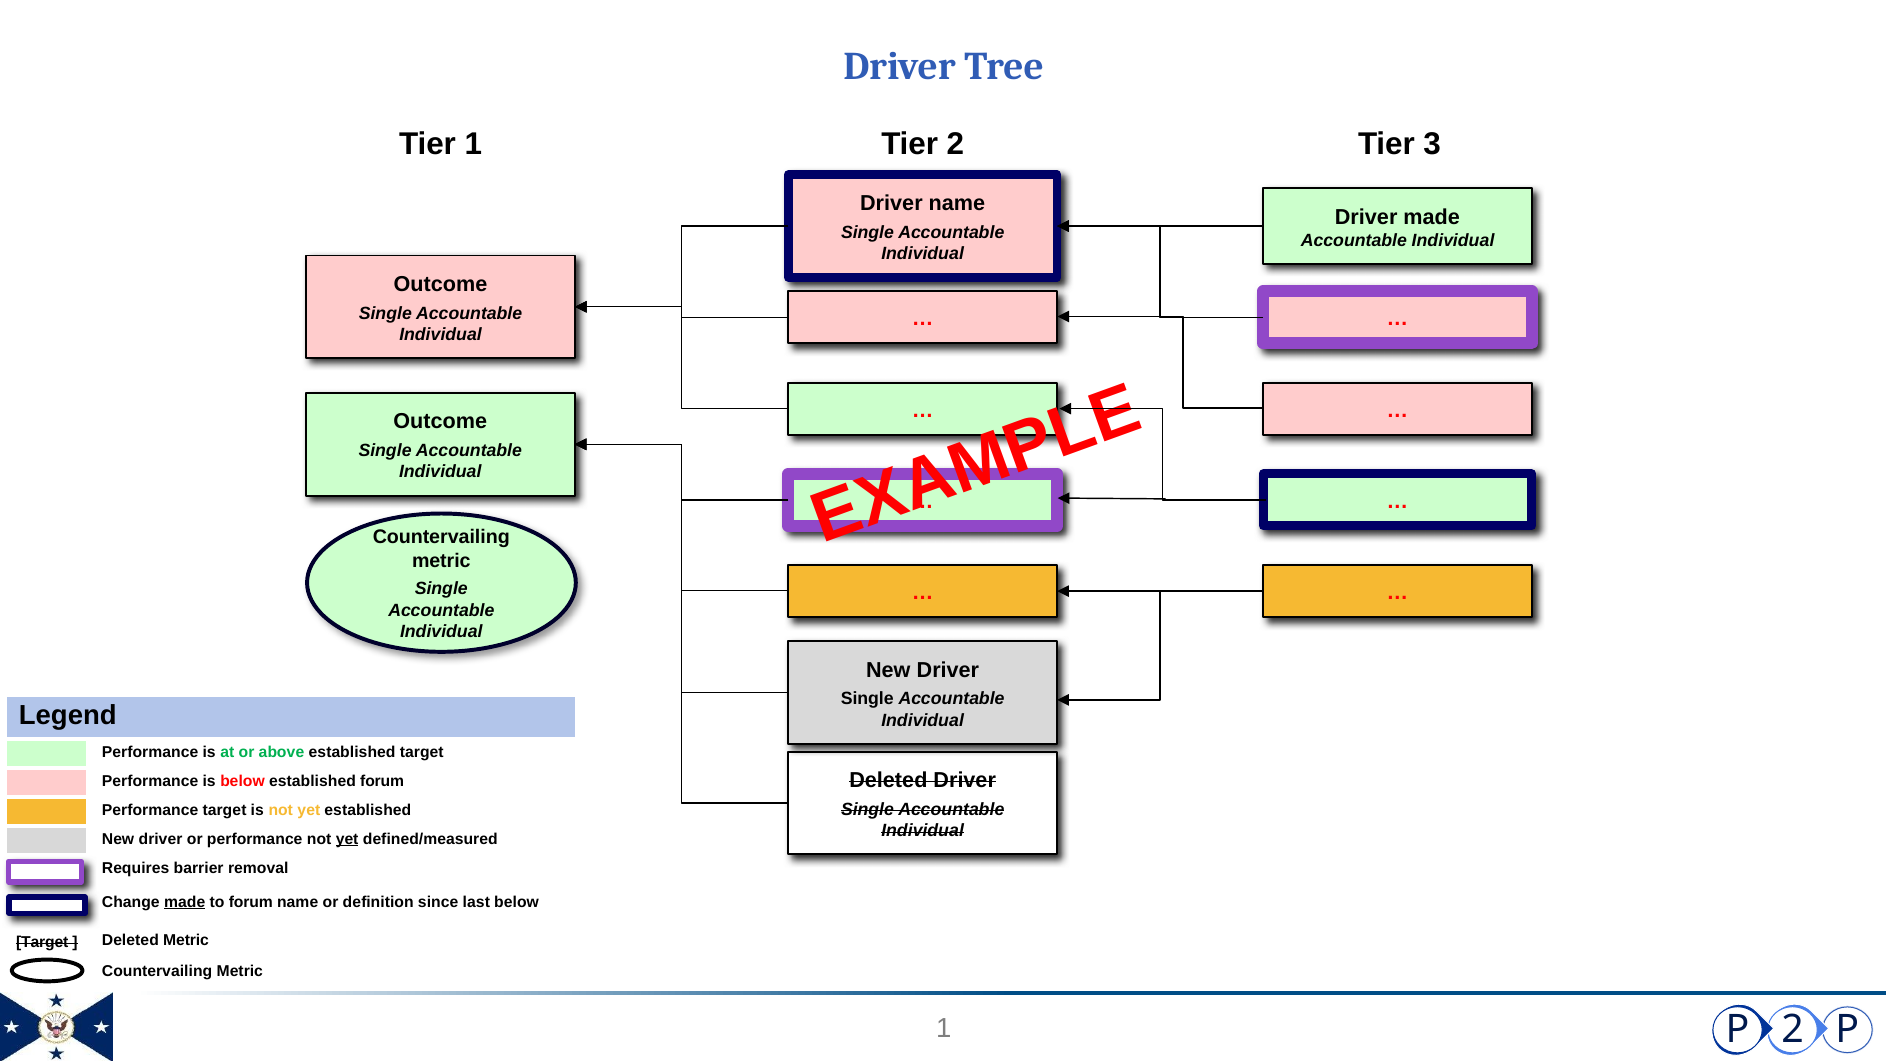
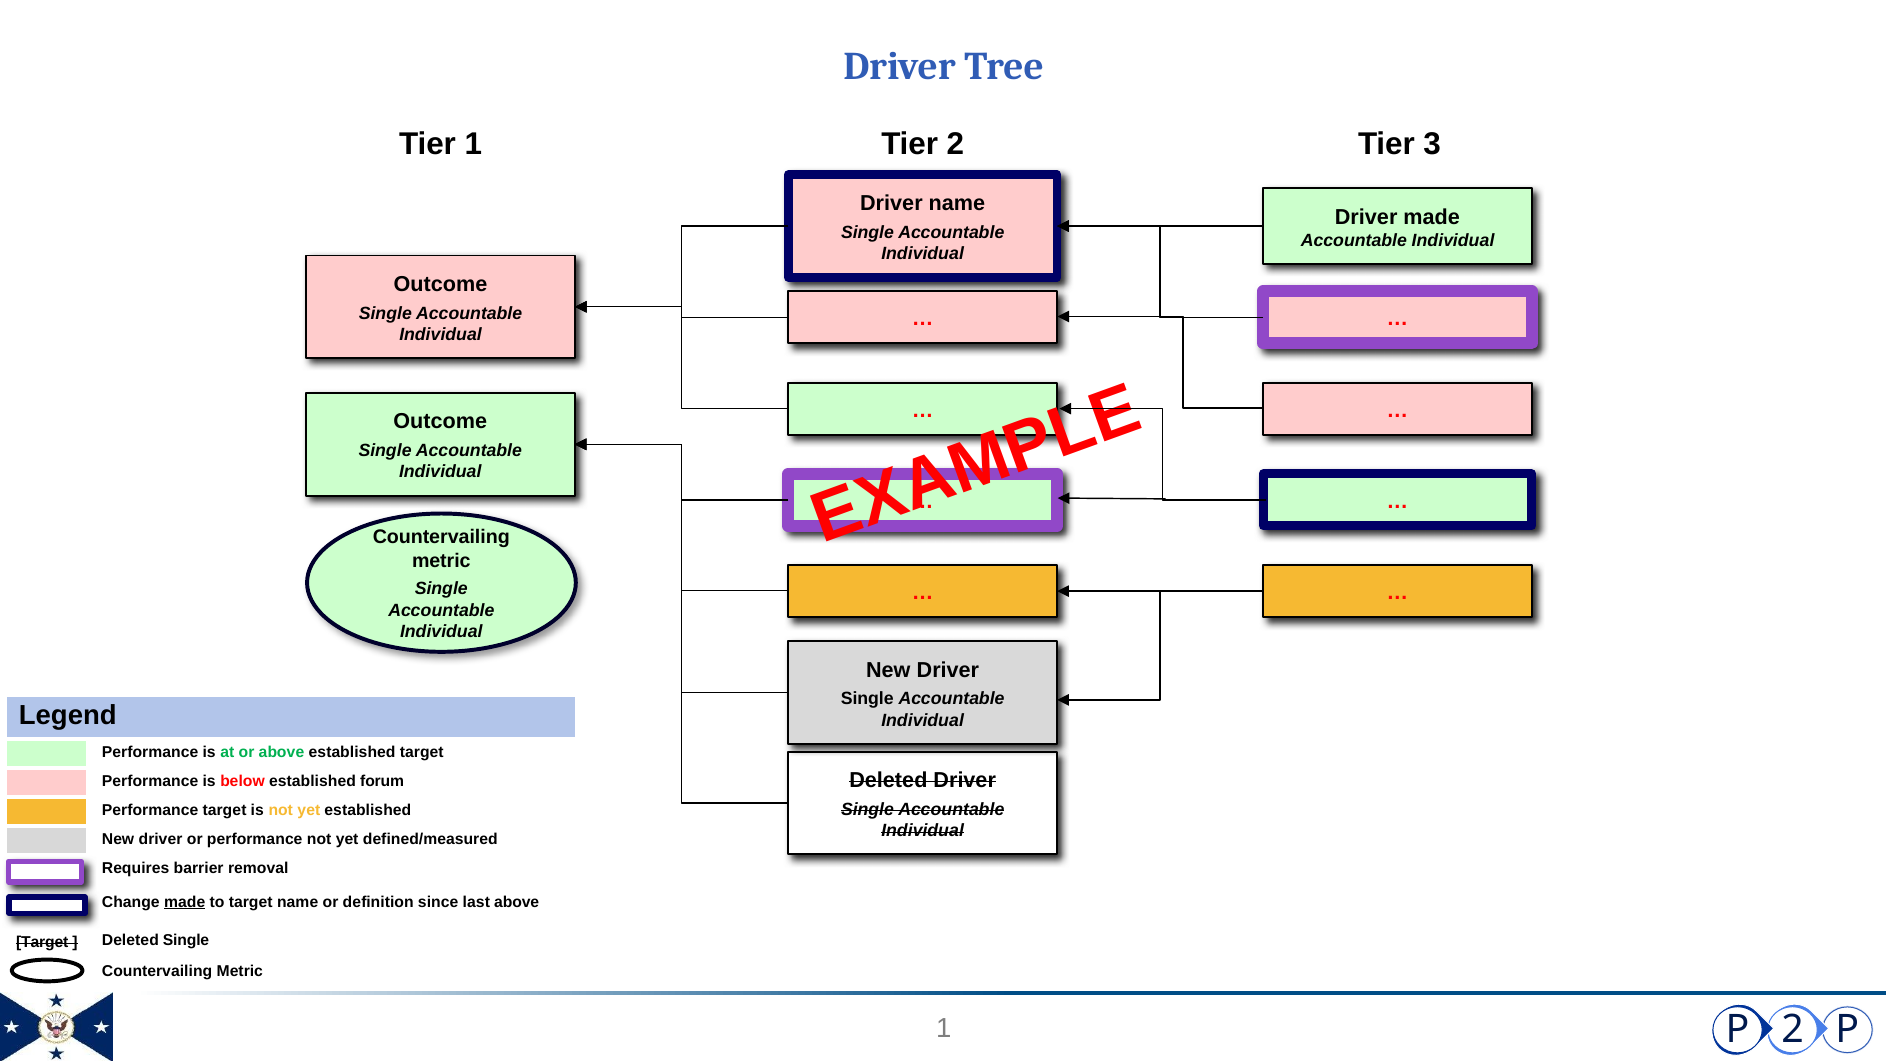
yet at (347, 839) underline: present -> none
to forum: forum -> target
last below: below -> above
Deleted Metric: Metric -> Single
